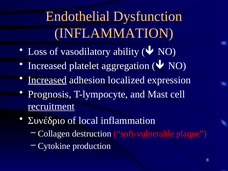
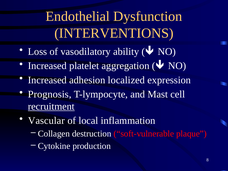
INFLAMMATION at (114, 33): INFLAMMATION -> INTERVENTIONS
Increased at (47, 80) underline: present -> none
Συνέδριο: Συνέδριο -> Vascular
